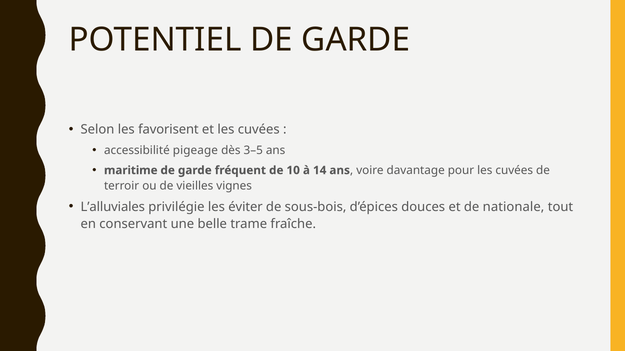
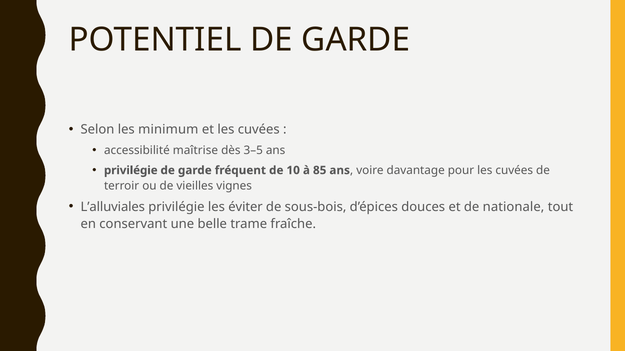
favorisent: favorisent -> minimum
pigeage: pigeage -> maîtrise
maritime at (131, 171): maritime -> privilégie
14: 14 -> 85
